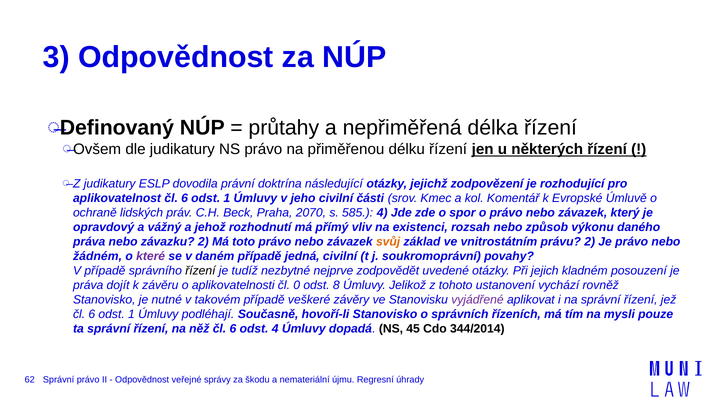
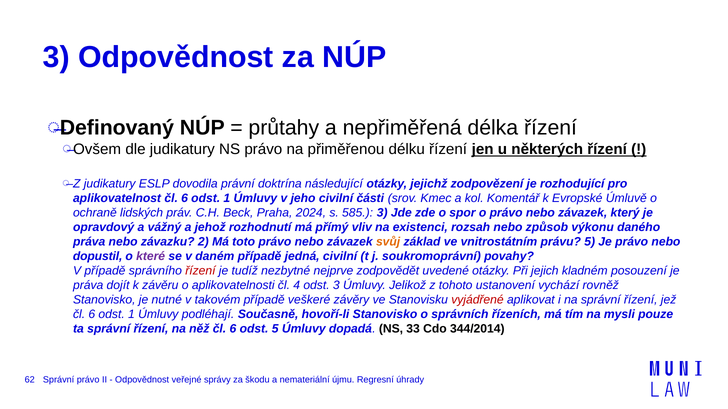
2070: 2070 -> 2024
585 4: 4 -> 3
právu 2: 2 -> 5
žádném: žádném -> dopustil
řízení at (200, 271) colour: black -> red
0: 0 -> 4
odst 8: 8 -> 3
vyjádřené colour: purple -> red
odst 4: 4 -> 5
45: 45 -> 33
